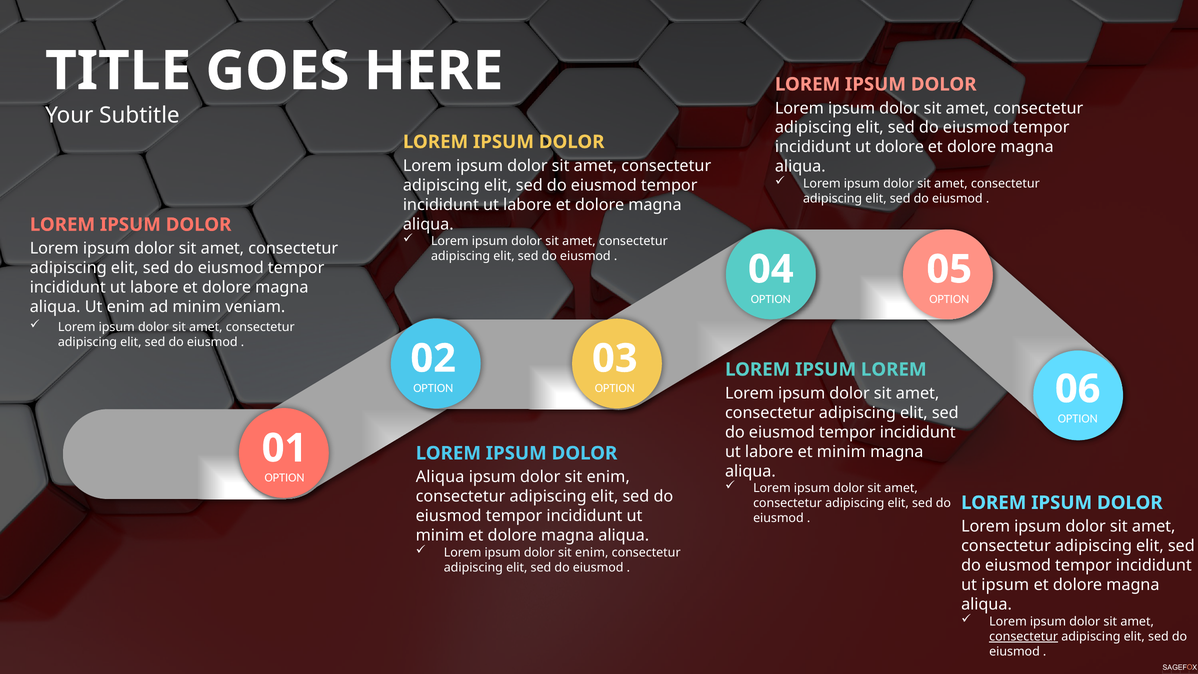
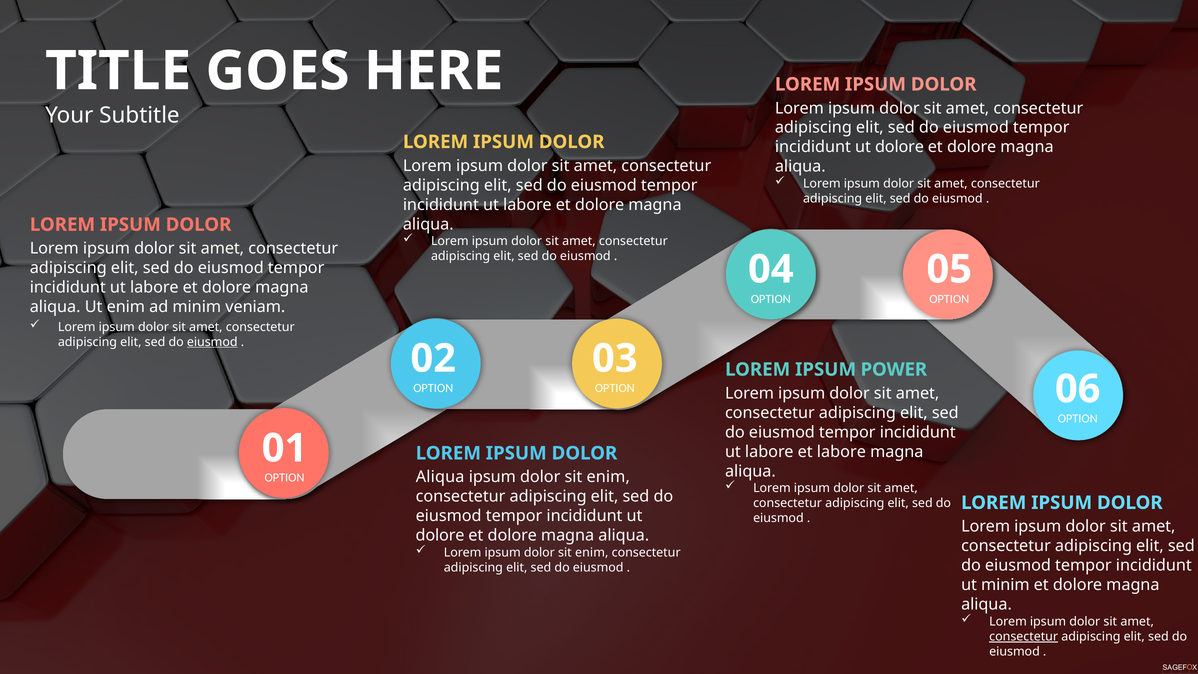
eiusmod at (212, 342) underline: none -> present
IPSUM LOREM: LOREM -> POWER
et minim: minim -> labore
minim at (440, 535): minim -> dolore
ut ipsum: ipsum -> minim
